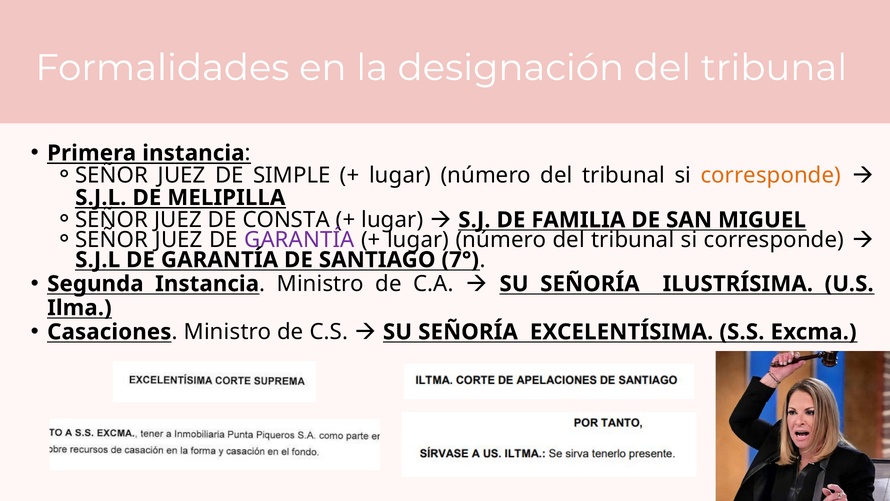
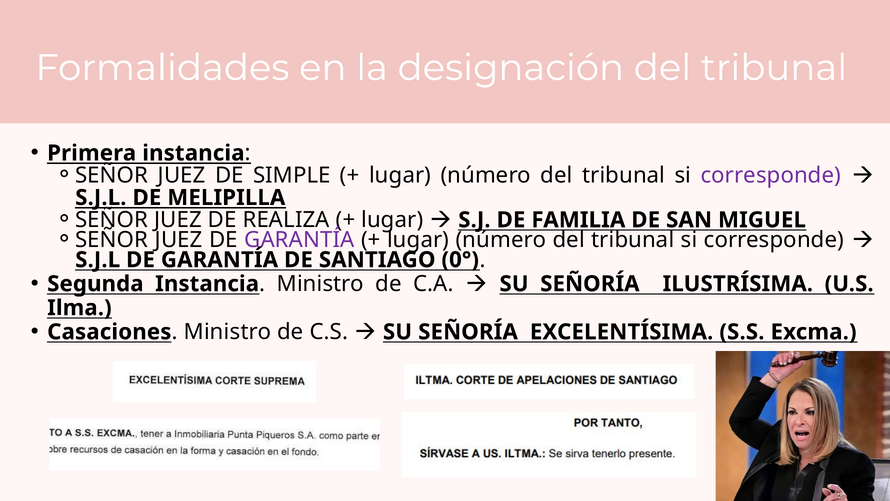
corresponde at (771, 175) colour: orange -> purple
CONSTA: CONSTA -> REALIZA
7°: 7° -> 0°
